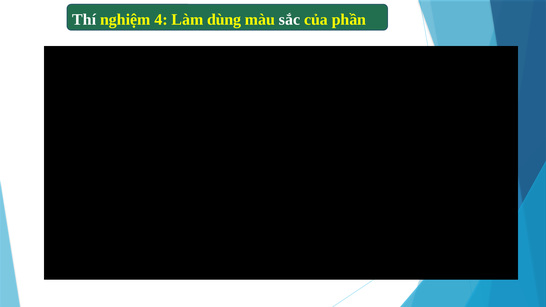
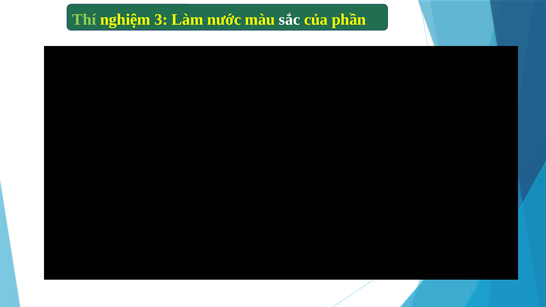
Thí colour: white -> light green
4: 4 -> 3
dùng: dùng -> nước
